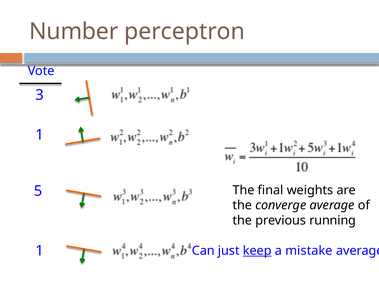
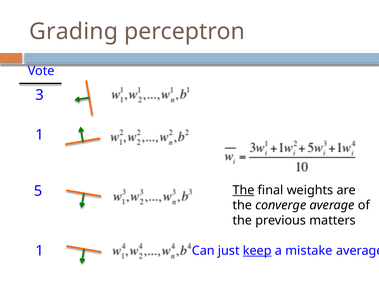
Number: Number -> Grading
The at (244, 190) underline: none -> present
running: running -> matters
